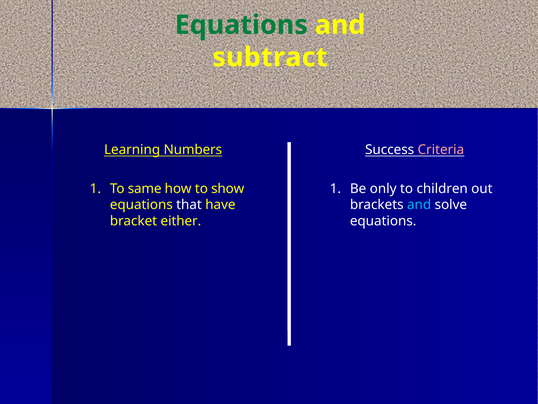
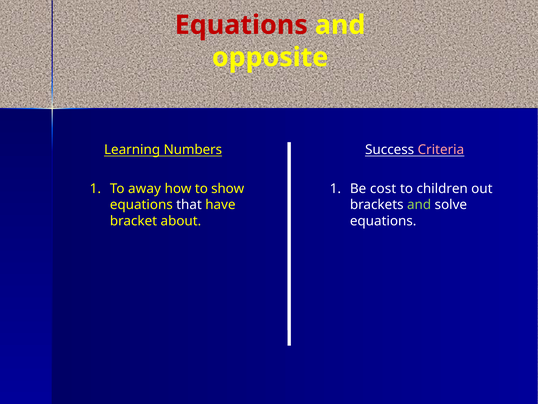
Equations at (241, 25) colour: green -> red
subtract: subtract -> opposite
same: same -> away
only: only -> cost
and at (419, 205) colour: light blue -> light green
either: either -> about
